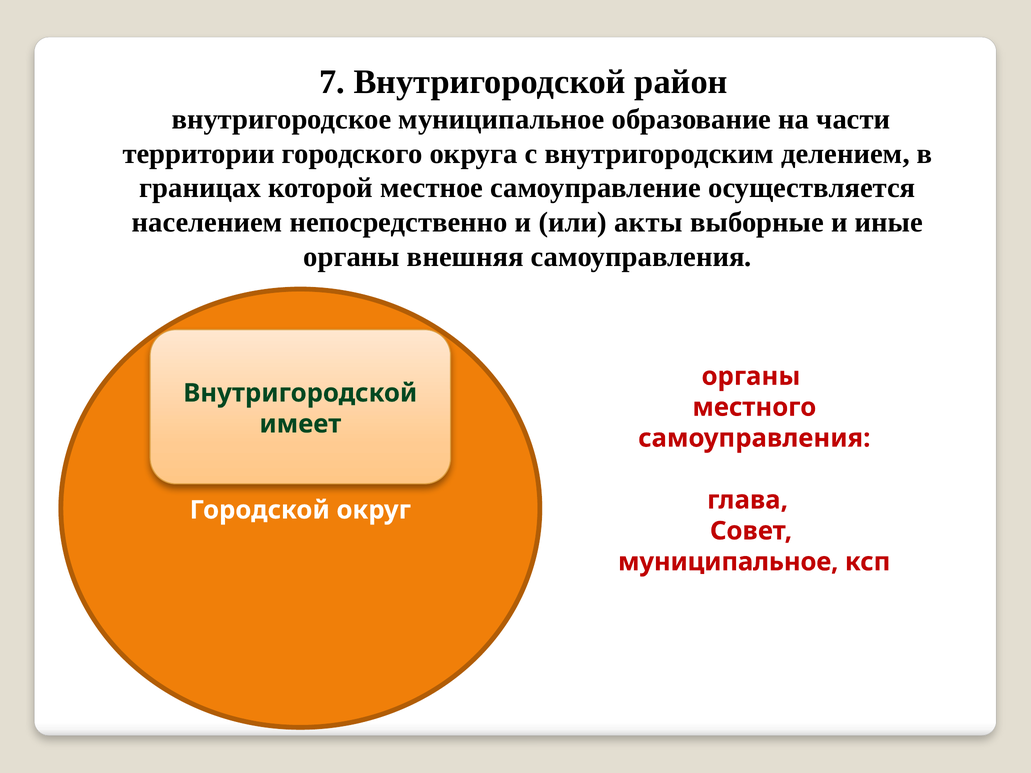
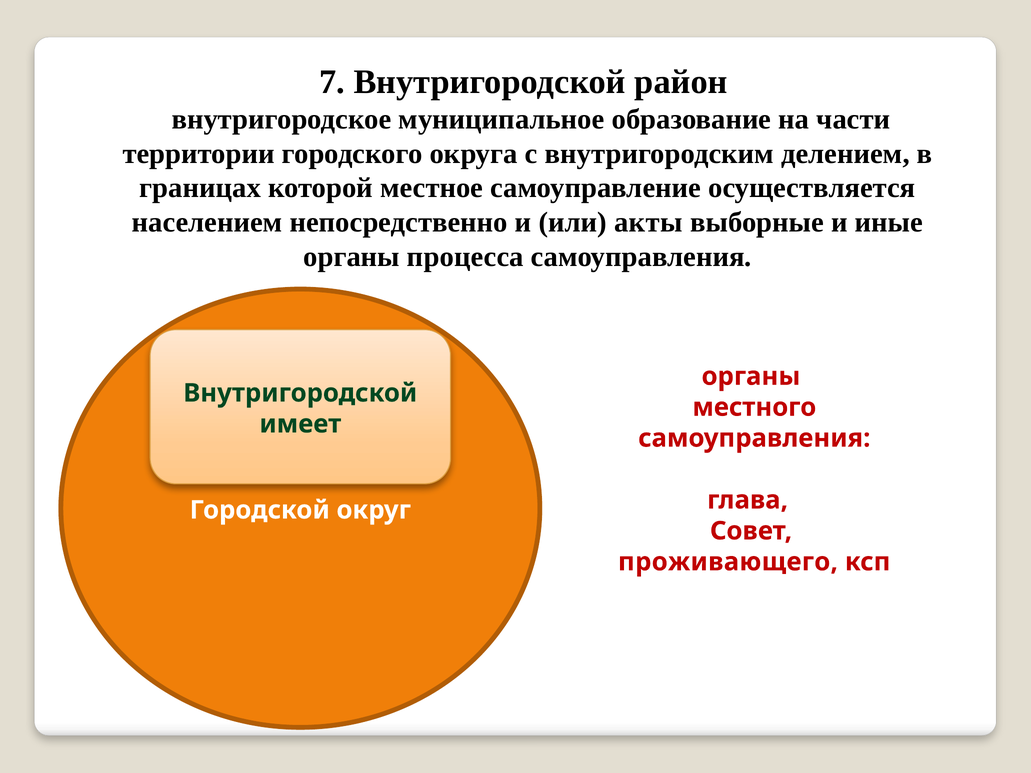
внешняя: внешняя -> процесса
муниципальное at (728, 562): муниципальное -> проживающего
